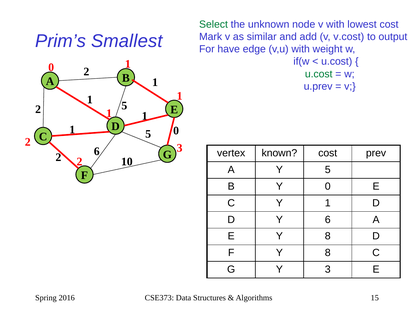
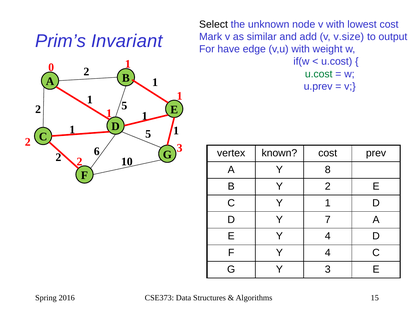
Select colour: green -> black
v.cost: v.cost -> v.size
Smallest: Smallest -> Invariant
0 at (176, 130): 0 -> 1
Y 5: 5 -> 8
Y 0: 0 -> 2
Y 6: 6 -> 7
E Y 8: 8 -> 4
F Y 8: 8 -> 4
